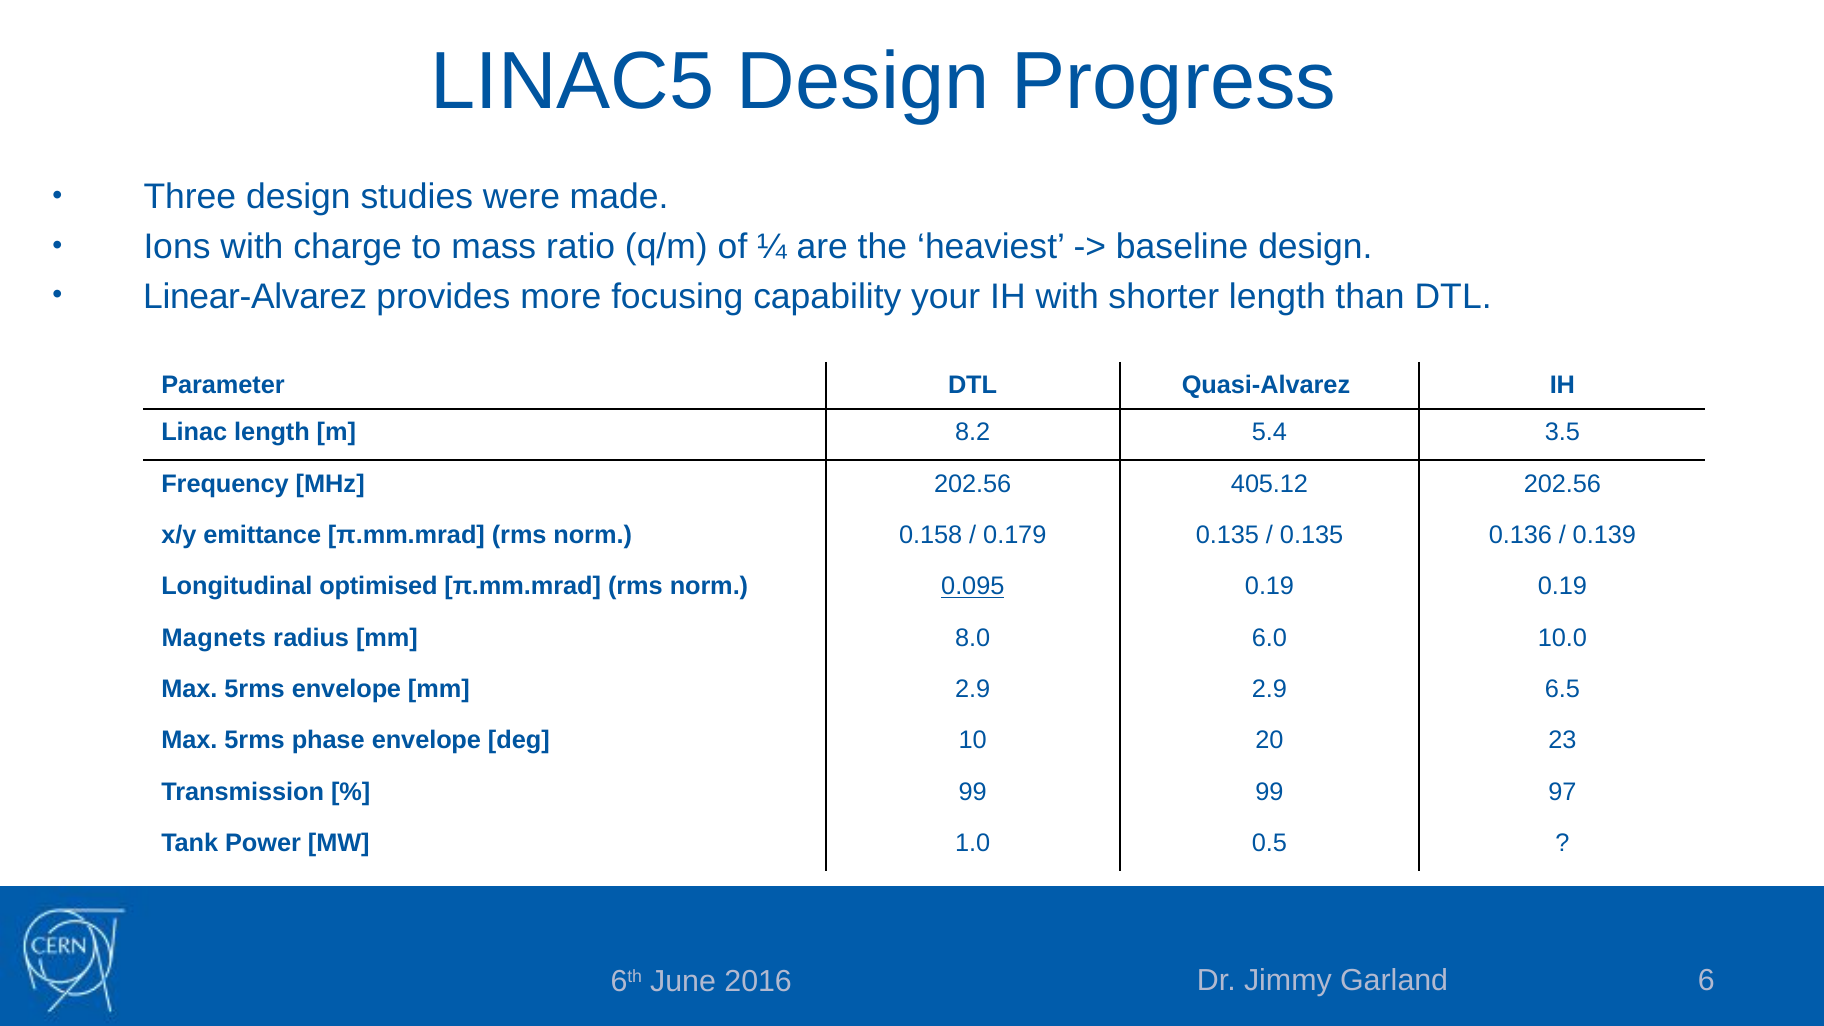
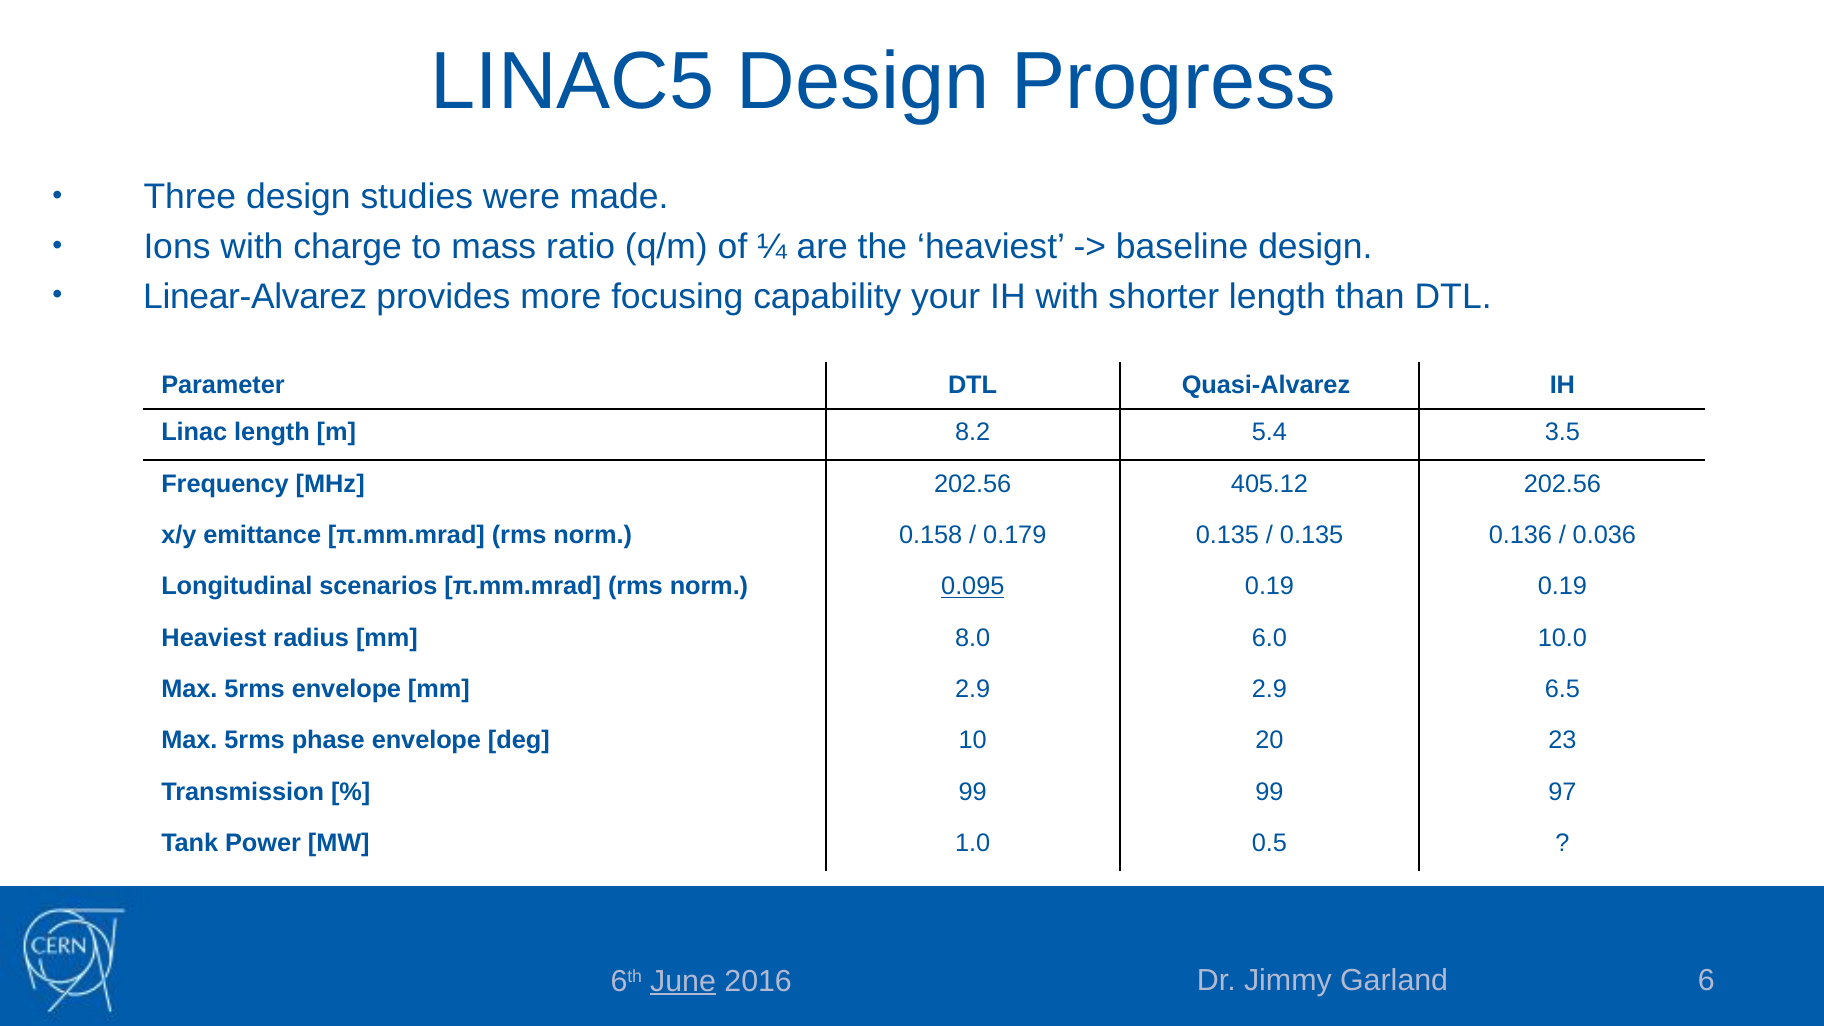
0.139: 0.139 -> 0.036
optimised: optimised -> scenarios
Magnets at (214, 638): Magnets -> Heaviest
June underline: none -> present
